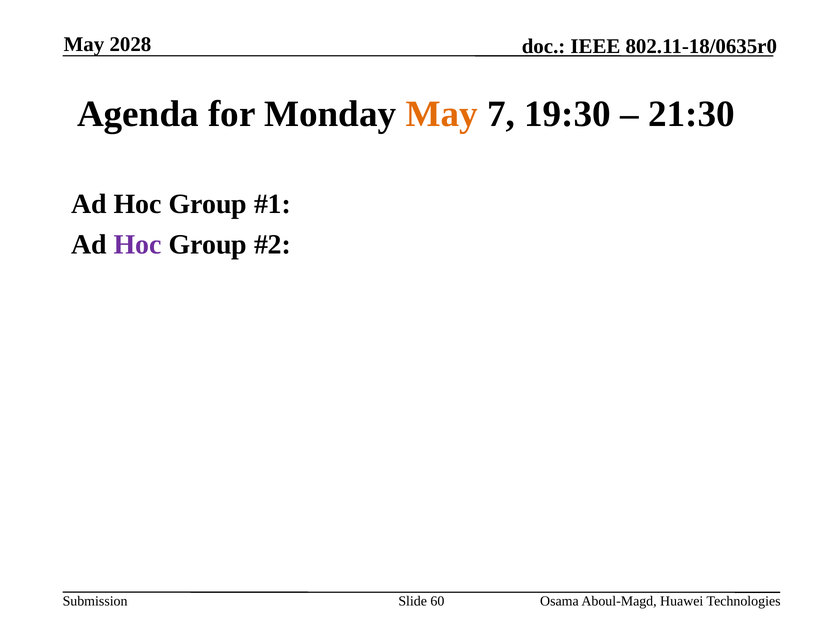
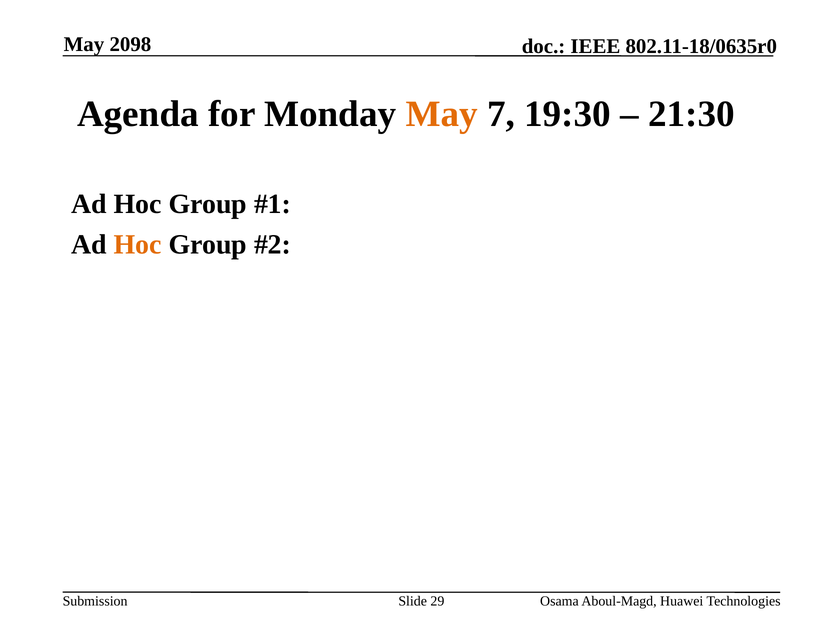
2028: 2028 -> 2098
Hoc at (138, 244) colour: purple -> orange
60: 60 -> 29
